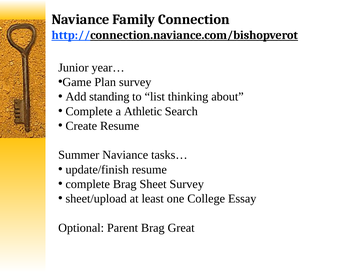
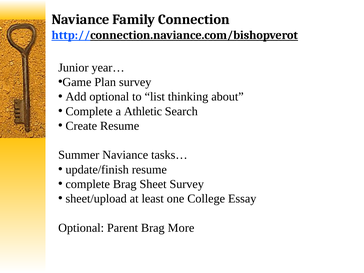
Add standing: standing -> optional
Great: Great -> More
